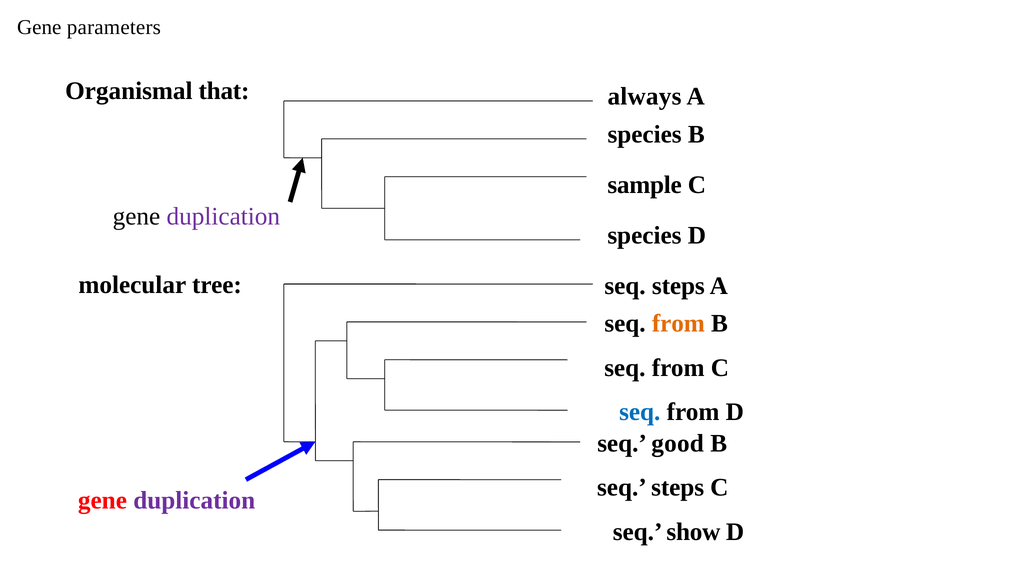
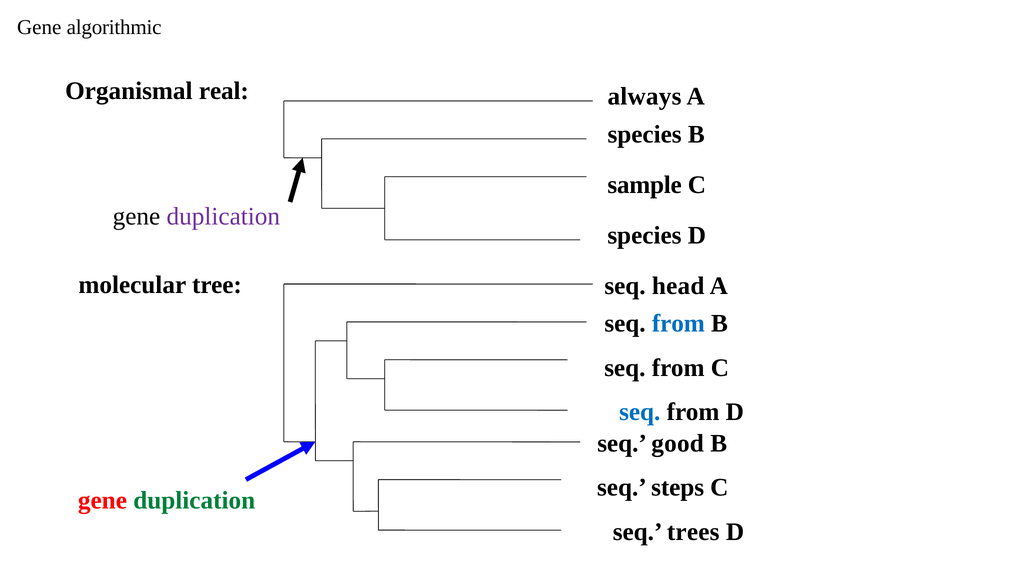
parameters: parameters -> algorithmic
that: that -> real
steps at (678, 285): steps -> head
from at (678, 323) colour: orange -> blue
duplication at (194, 500) colour: purple -> green
show: show -> trees
